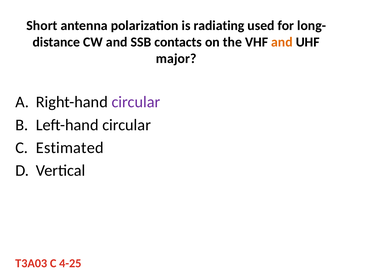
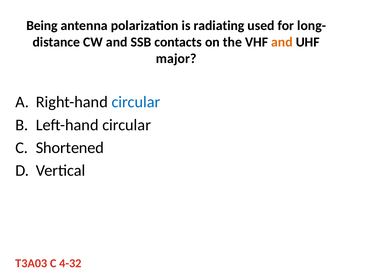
Short: Short -> Being
circular at (136, 102) colour: purple -> blue
Estimated: Estimated -> Shortened
4-25: 4-25 -> 4-32
